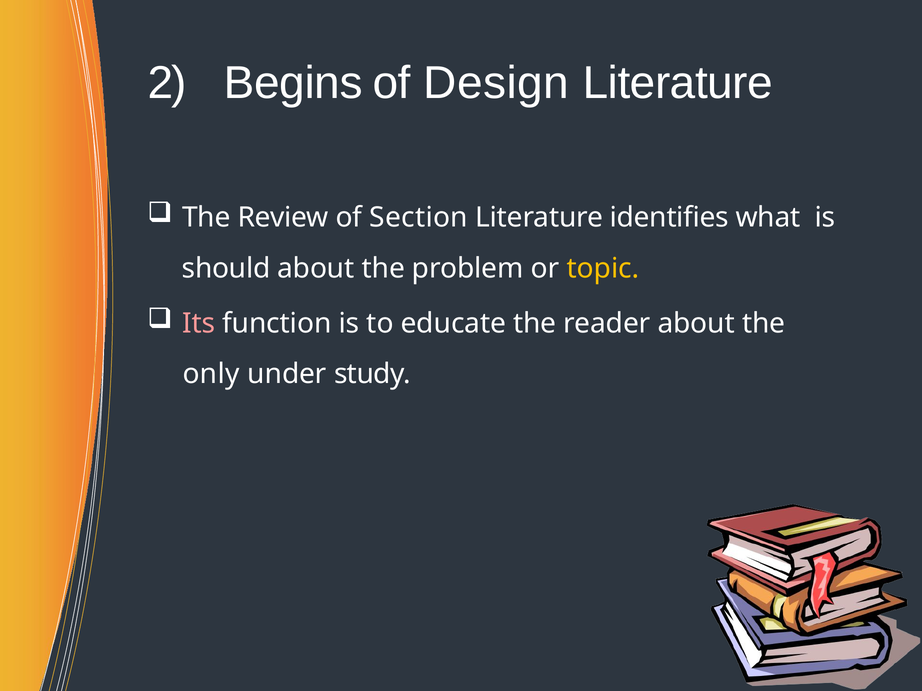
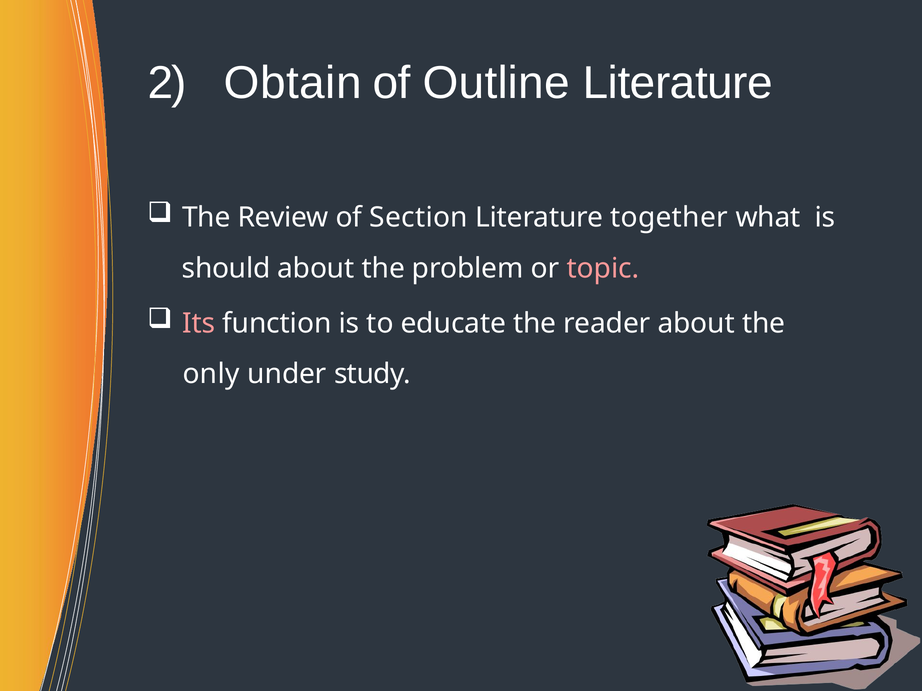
Begins: Begins -> Obtain
Design: Design -> Outline
identifies: identifies -> together
topic colour: yellow -> pink
